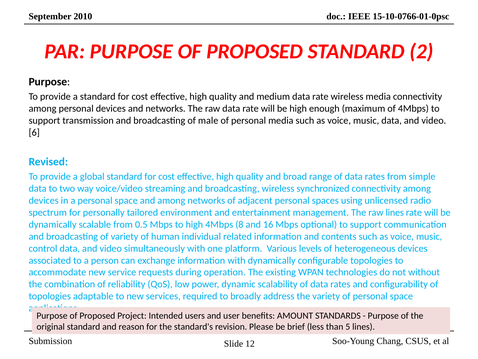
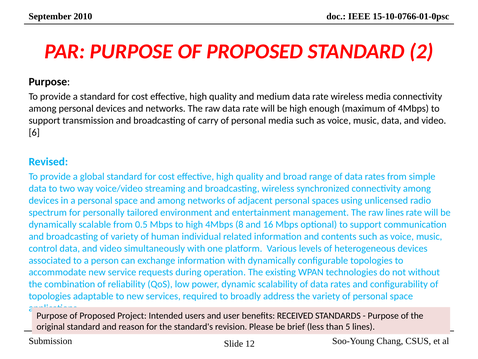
male: male -> carry
AMOUNT: AMOUNT -> RECEIVED
